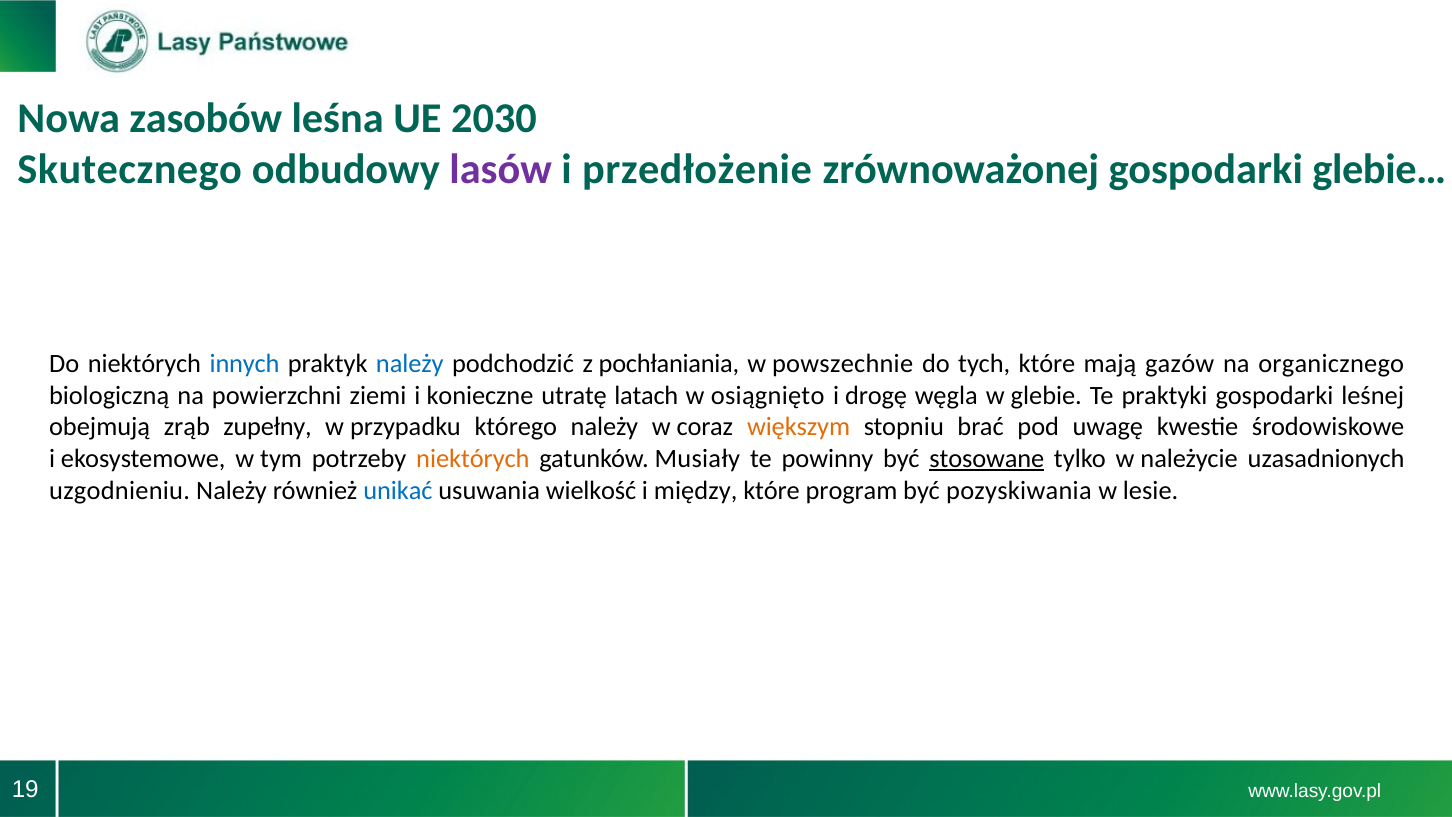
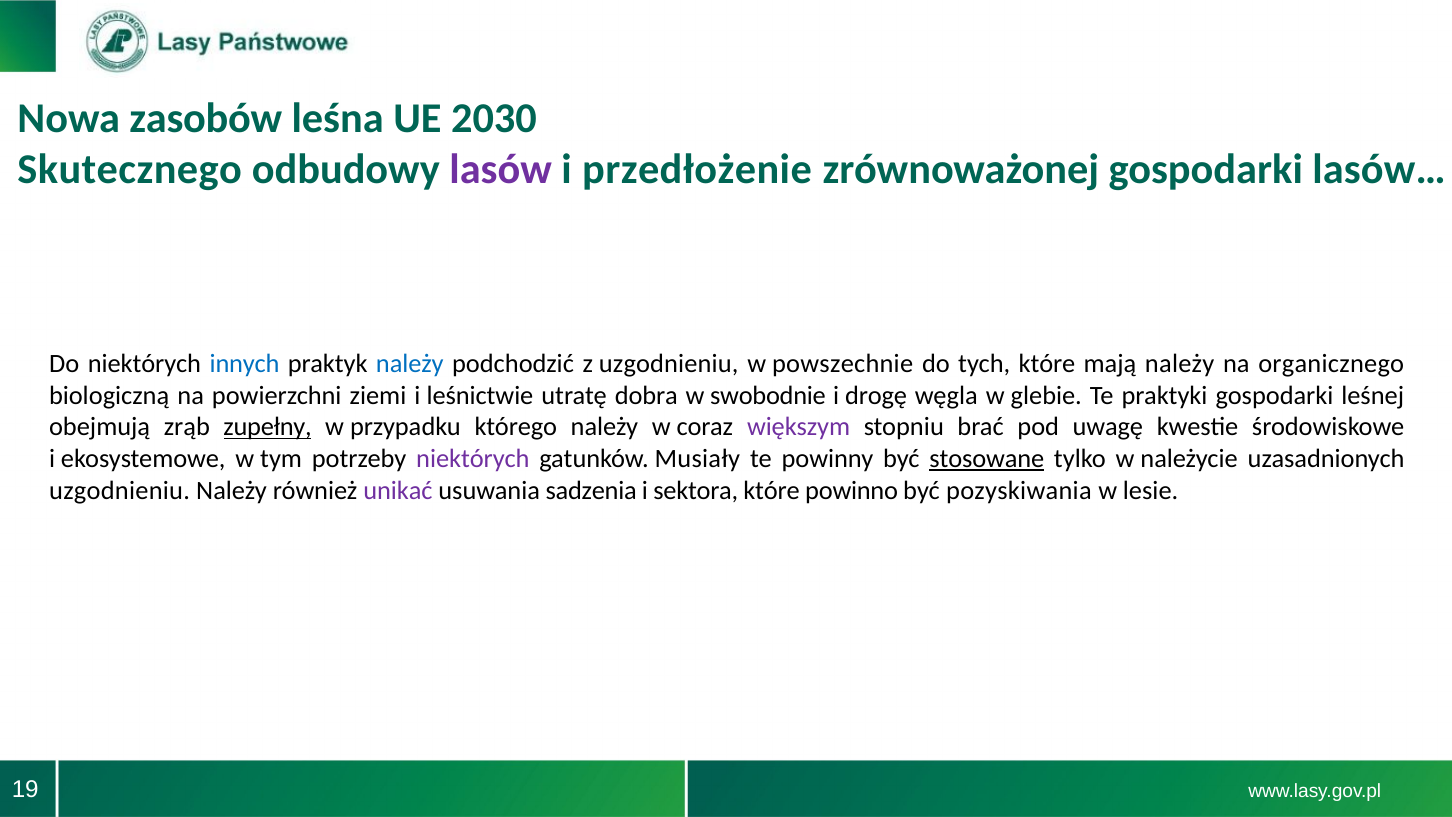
glebie…: glebie… -> lasów…
z pochłaniania: pochłaniania -> uzgodnieniu
mają gazów: gazów -> należy
konieczne: konieczne -> leśnictwie
latach: latach -> dobra
osiągnięto: osiągnięto -> swobodnie
zupełny underline: none -> present
większym colour: orange -> purple
niektórych at (473, 459) colour: orange -> purple
unikać colour: blue -> purple
wielkość: wielkość -> sadzenia
między: między -> sektora
program: program -> powinno
